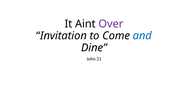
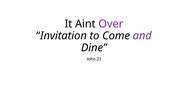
and colour: blue -> purple
